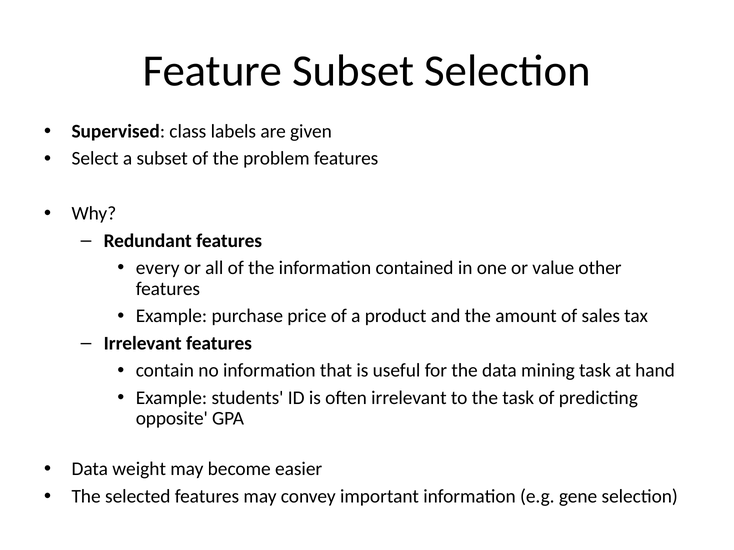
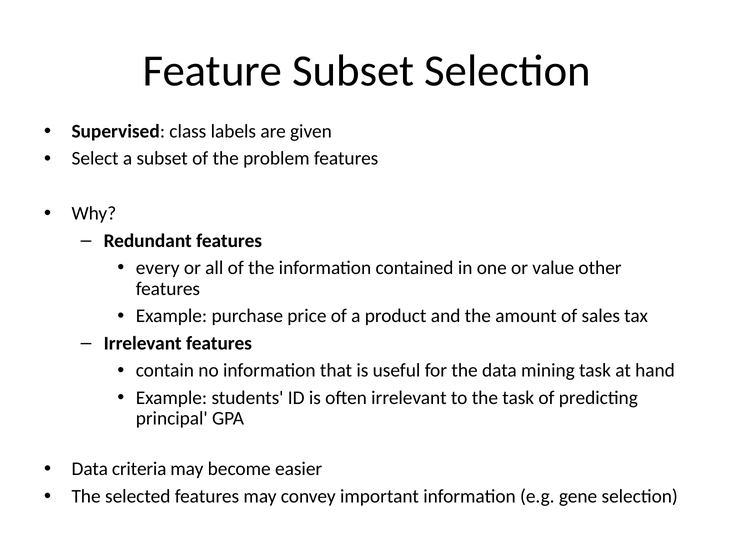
opposite: opposite -> principal
weight: weight -> criteria
